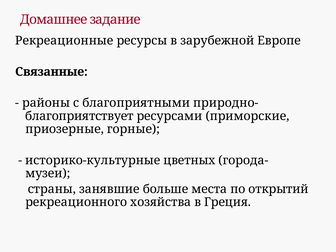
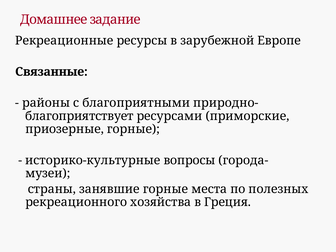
цветных: цветных -> вопросы
занявшие больше: больше -> горные
открытий: открытий -> полезных
